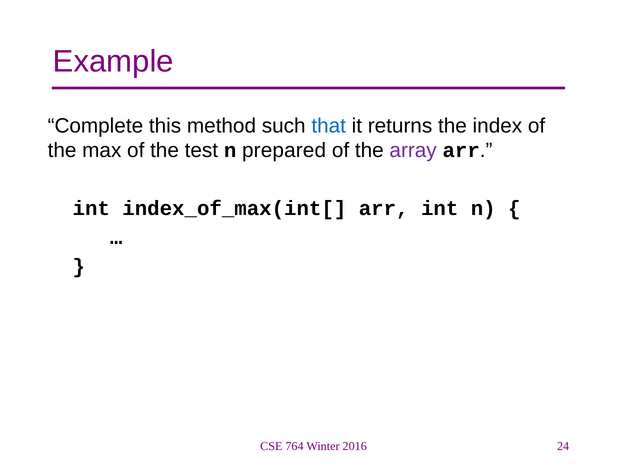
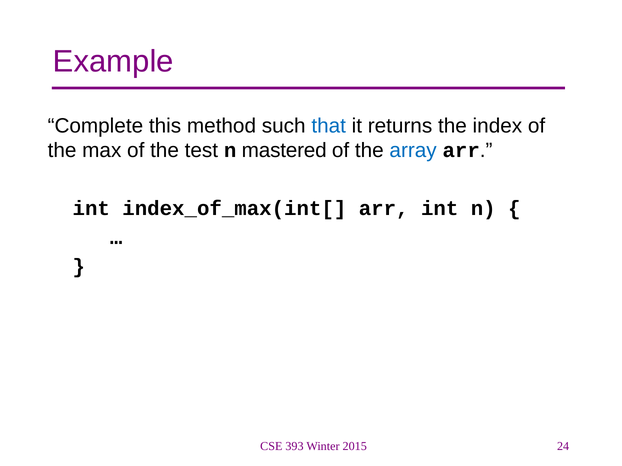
prepared: prepared -> mastered
array colour: purple -> blue
764: 764 -> 393
2016: 2016 -> 2015
